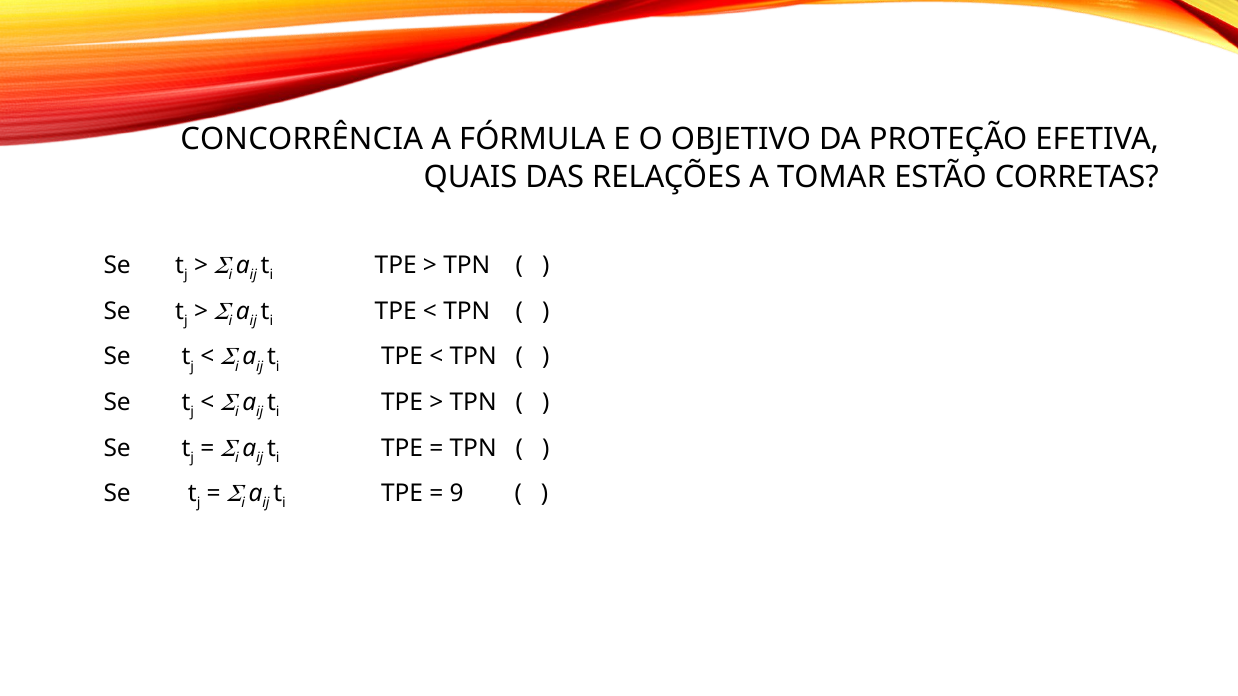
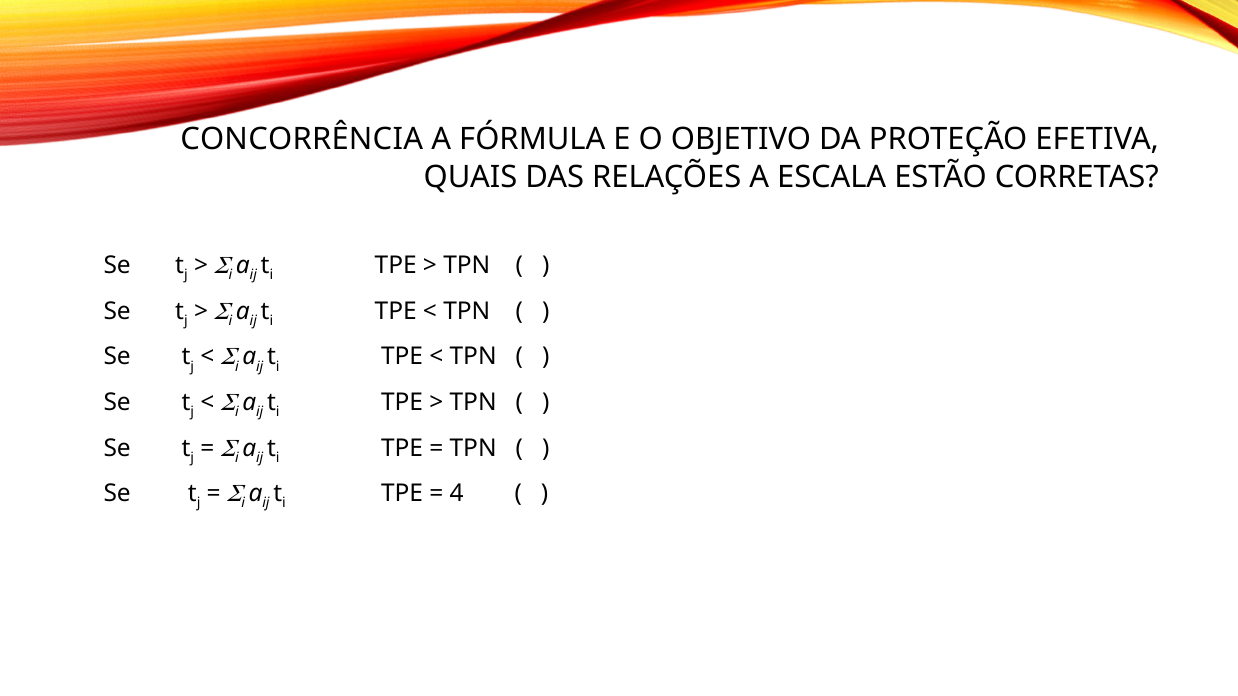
TOMAR: TOMAR -> ESCALA
9: 9 -> 4
